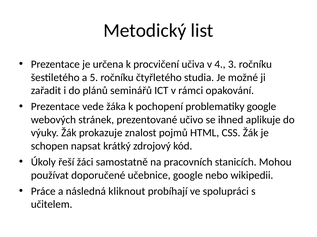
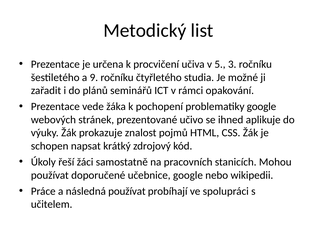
4: 4 -> 5
5: 5 -> 9
následná kliknout: kliknout -> používat
